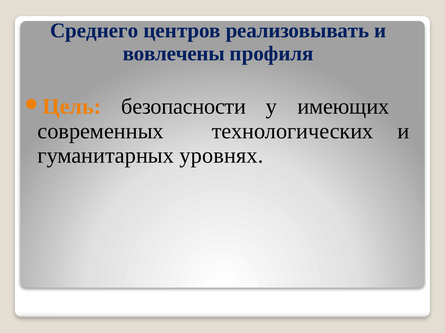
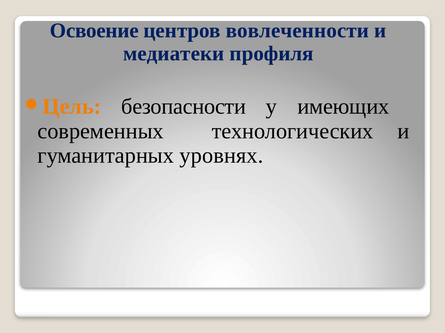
Среднего: Среднего -> Освоение
реализовывать: реализовывать -> вовлеченности
вовлечены: вовлечены -> медиатеки
